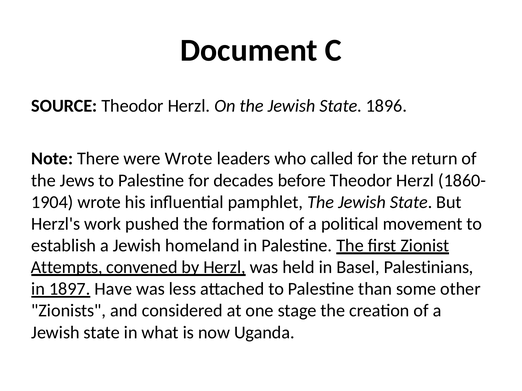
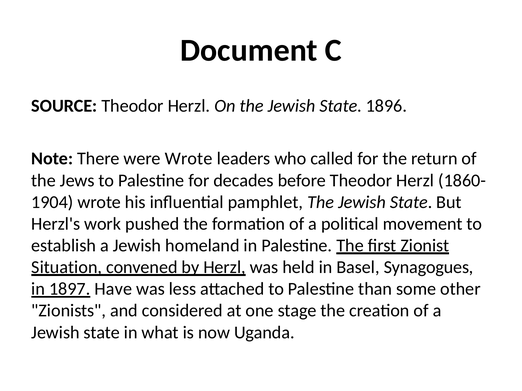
Attempts: Attempts -> Situation
Palestinians: Palestinians -> Synagogues
